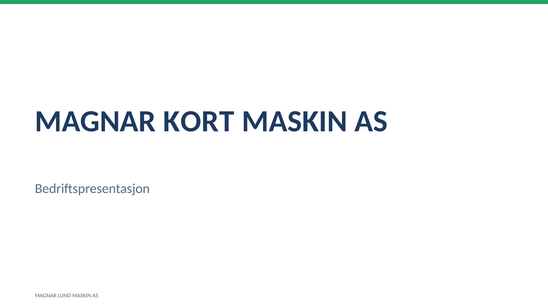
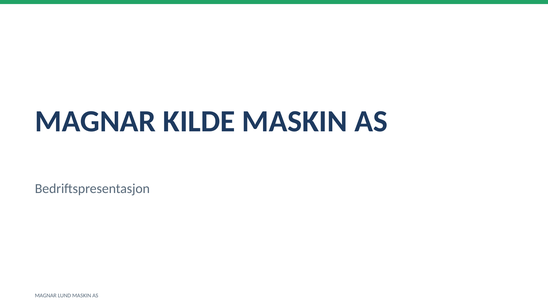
KORT: KORT -> KILDE
